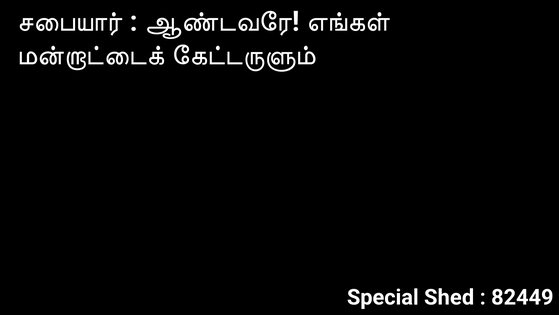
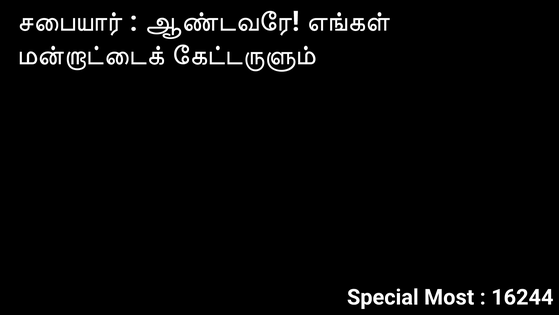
Shed: Shed -> Most
82449: 82449 -> 16244
